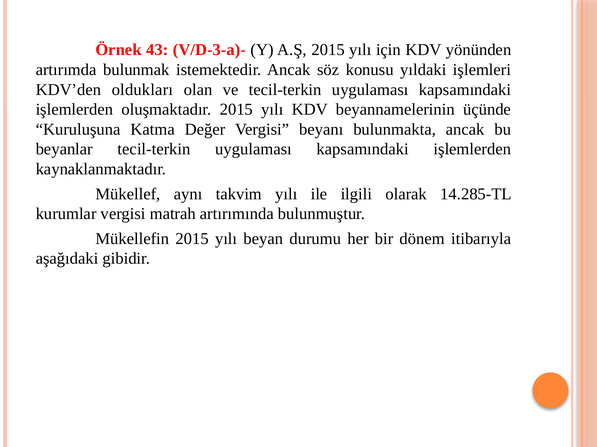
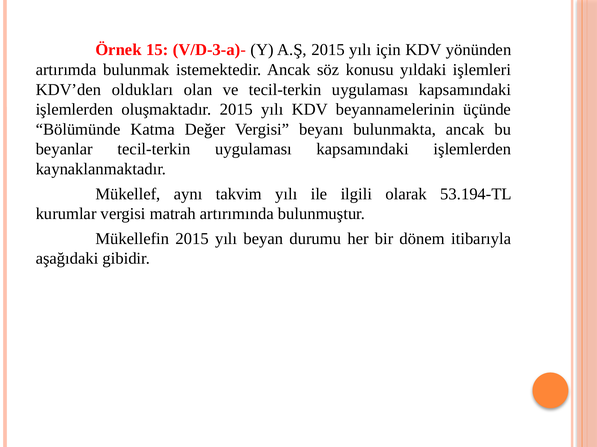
43: 43 -> 15
Kuruluşuna: Kuruluşuna -> Bölümünde
14.285-TL: 14.285-TL -> 53.194-TL
